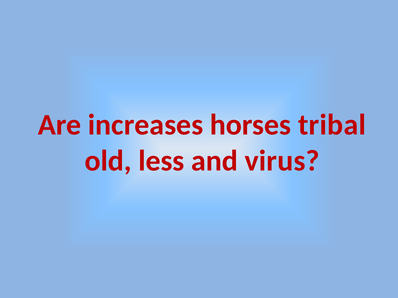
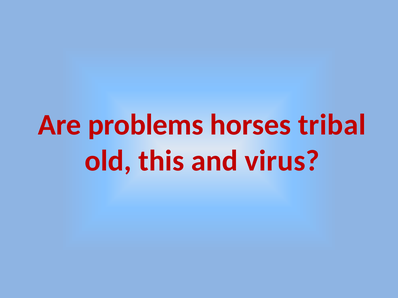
increases: increases -> problems
less: less -> this
